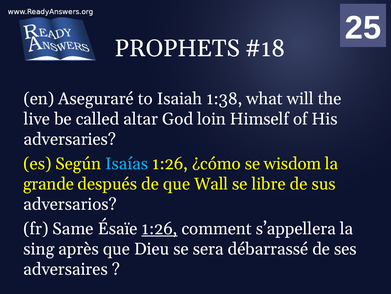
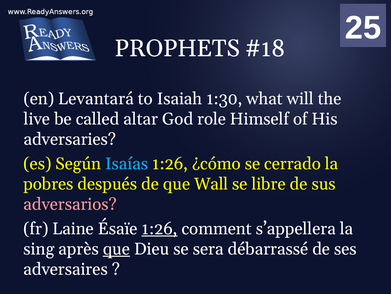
Aseguraré: Aseguraré -> Levantará
1:38: 1:38 -> 1:30
loin: loin -> role
wisdom: wisdom -> cerrado
grande: grande -> pobres
adversarios colour: white -> pink
Same: Same -> Laine
que at (116, 248) underline: none -> present
